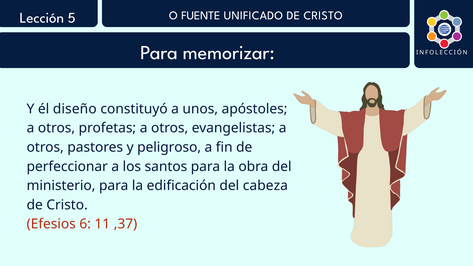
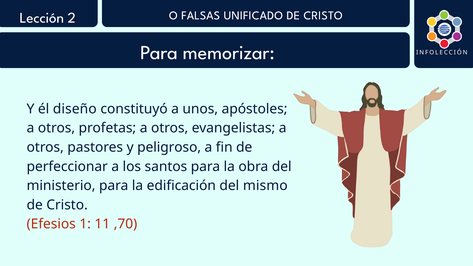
5: 5 -> 2
FUENTE: FUENTE -> FALSAS
cabeza: cabeza -> mismo
6: 6 -> 1
,37: ,37 -> ,70
